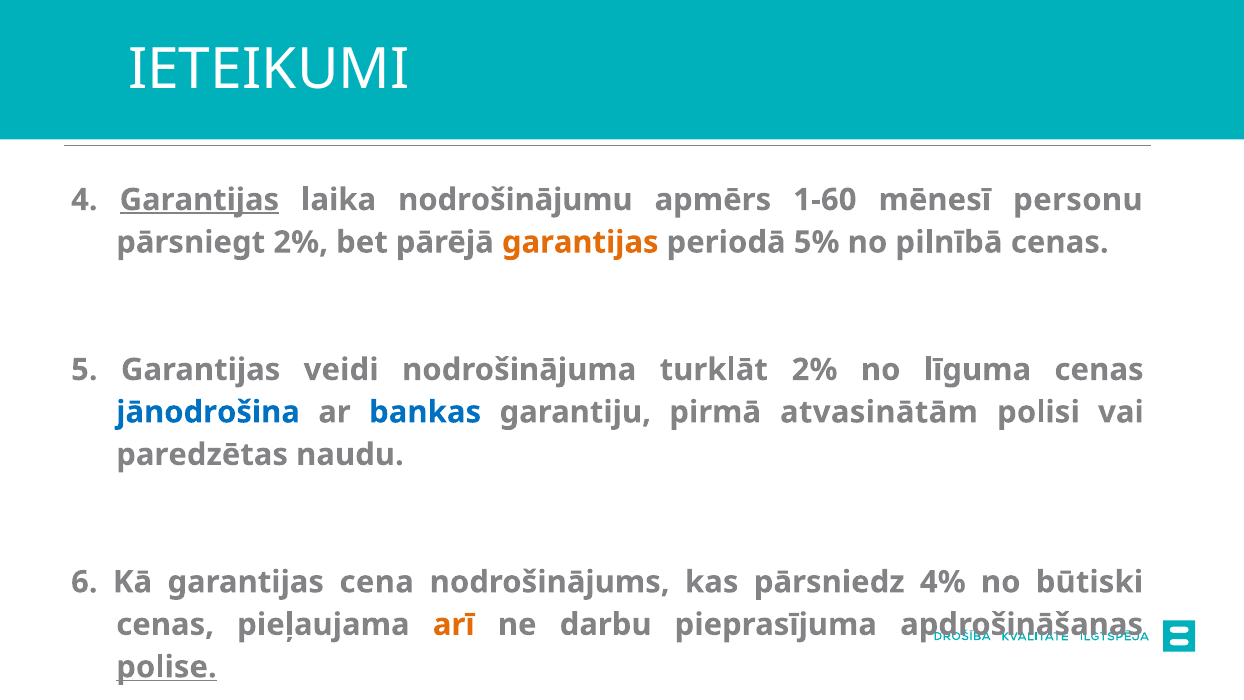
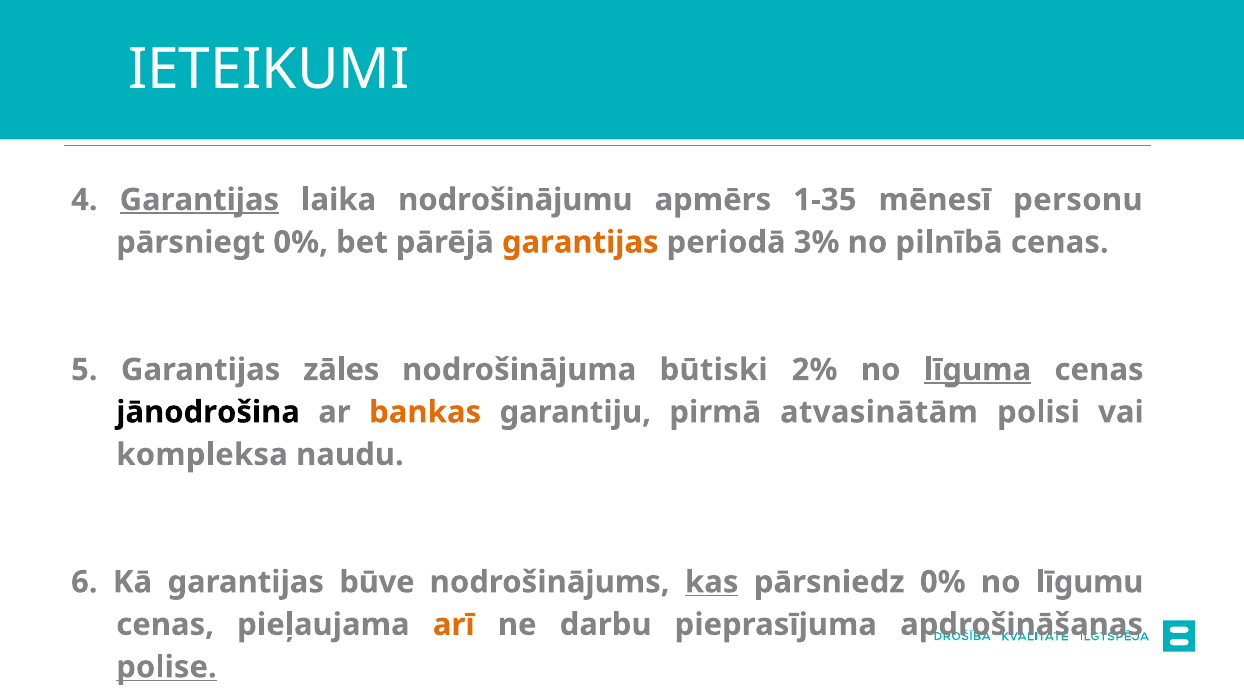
1-60: 1-60 -> 1-35
pārsniegt 2%: 2% -> 0%
5%: 5% -> 3%
veidi: veidi -> zāles
turklāt: turklāt -> būtiski
līguma underline: none -> present
jānodrošina colour: blue -> black
bankas colour: blue -> orange
paredzētas: paredzētas -> kompleksa
cena: cena -> būve
kas underline: none -> present
pārsniedz 4%: 4% -> 0%
būtiski: būtiski -> līgumu
